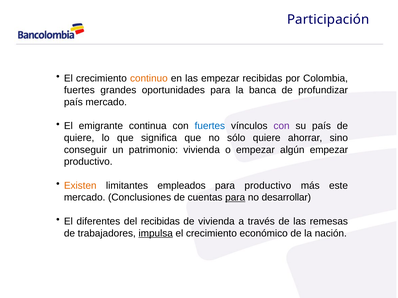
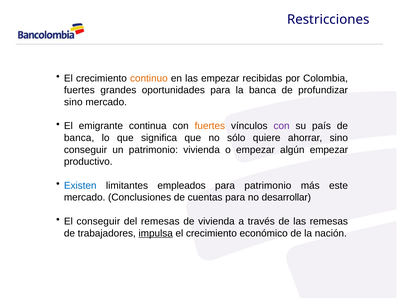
Participación: Participación -> Restricciones
país at (73, 102): país -> sino
fuertes at (210, 126) colour: blue -> orange
quiere at (79, 138): quiere -> banca
Existen colour: orange -> blue
para productivo: productivo -> patrimonio
para at (235, 198) underline: present -> none
El diferentes: diferentes -> conseguir
del recibidas: recibidas -> remesas
